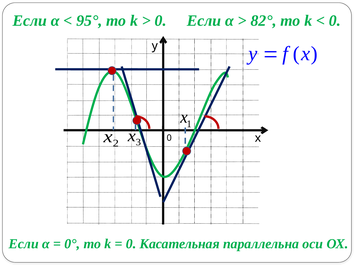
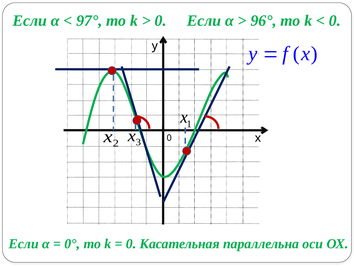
95°: 95° -> 97°
82°: 82° -> 96°
